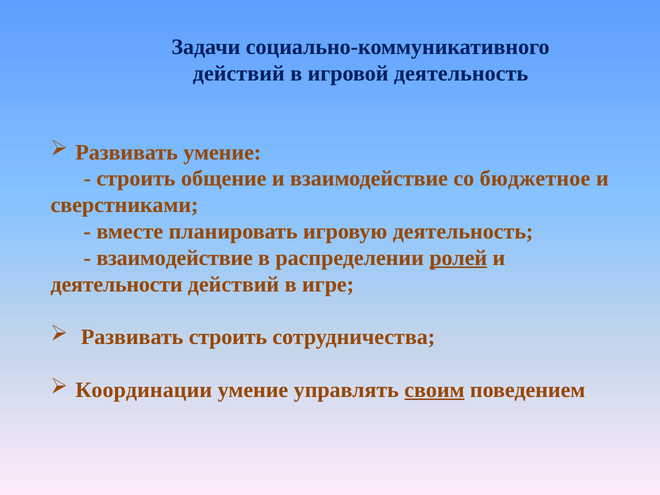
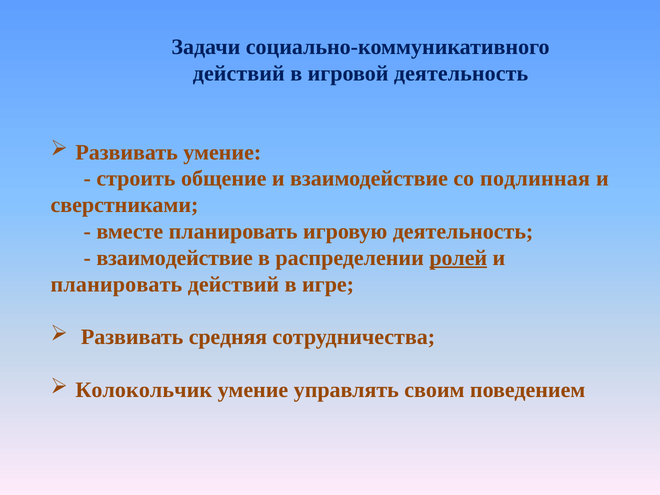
бюджетное: бюджетное -> подлинная
деятельности at (117, 284): деятельности -> планировать
Развивать строить: строить -> средняя
Координации: Координации -> Колокольчик
своим underline: present -> none
